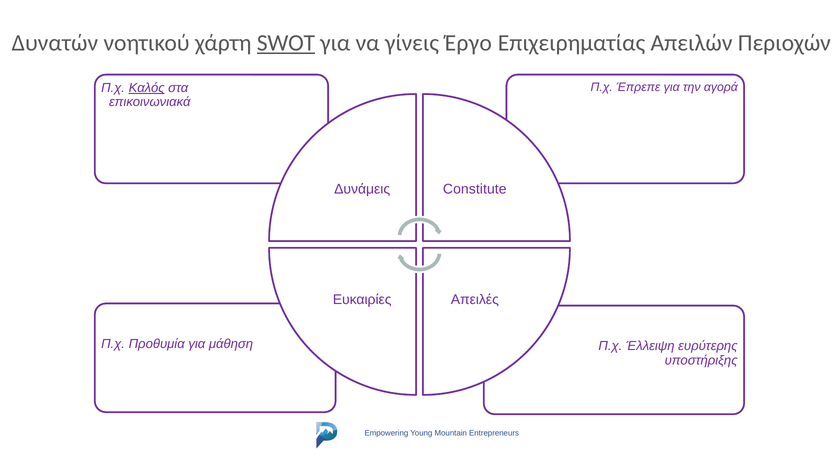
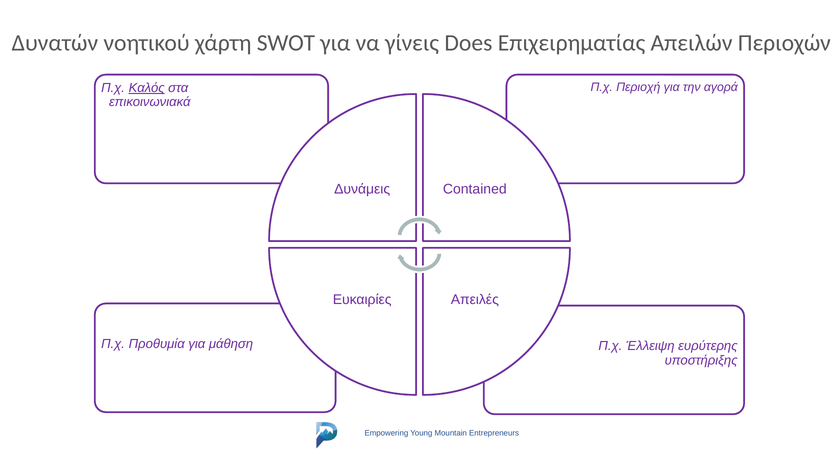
SWOT underline: present -> none
Έργο: Έργο -> Does
Έπρεπε: Έπρεπε -> Περιοχή
Constitute: Constitute -> Contained
